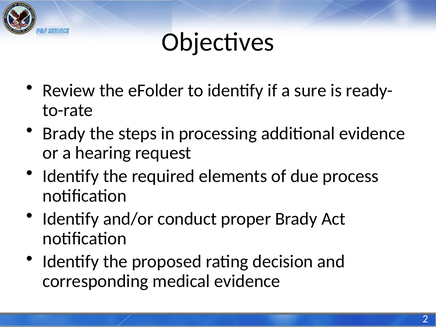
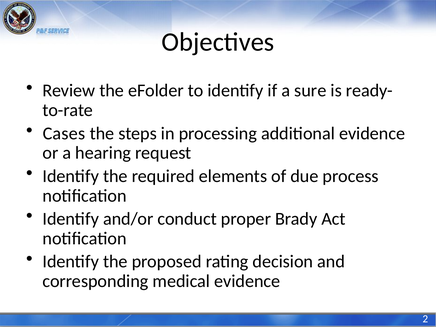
Brady at (64, 133): Brady -> Cases
